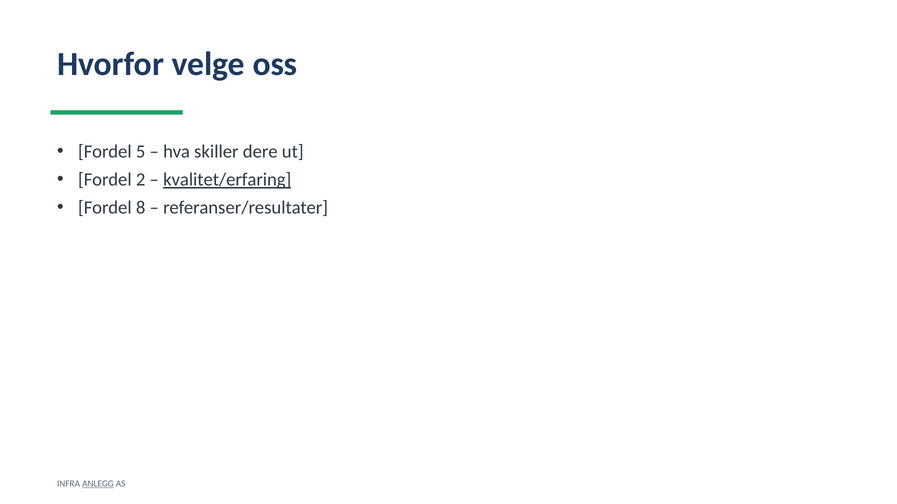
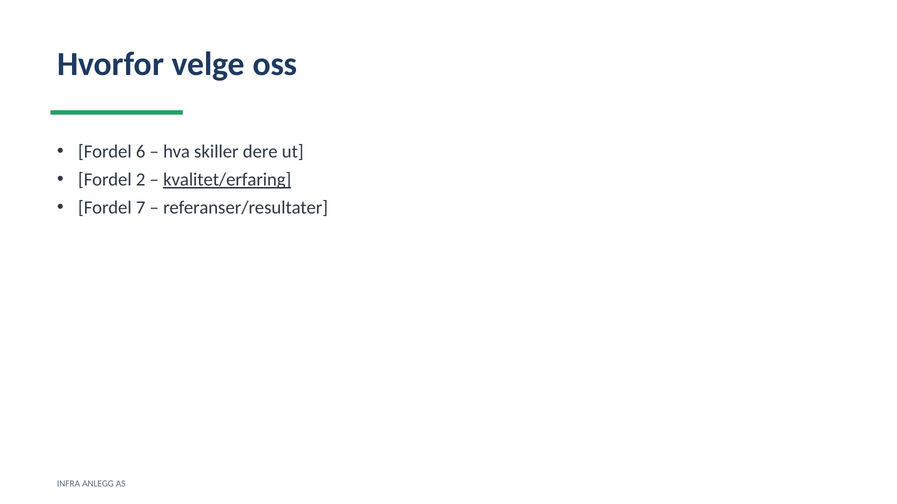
5: 5 -> 6
8: 8 -> 7
ANLEGG underline: present -> none
